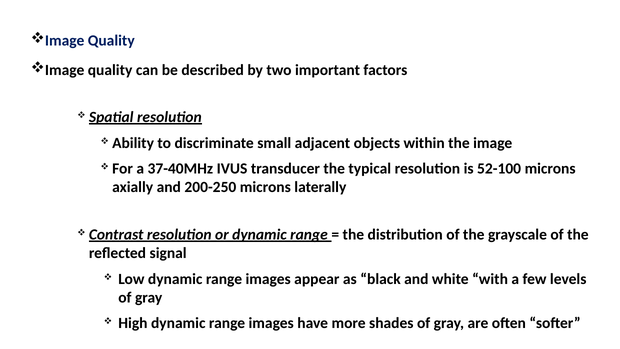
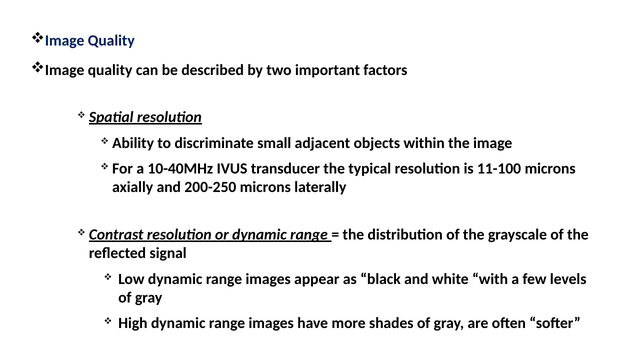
37-40MHz: 37-40MHz -> 10-40MHz
52-100: 52-100 -> 11-100
